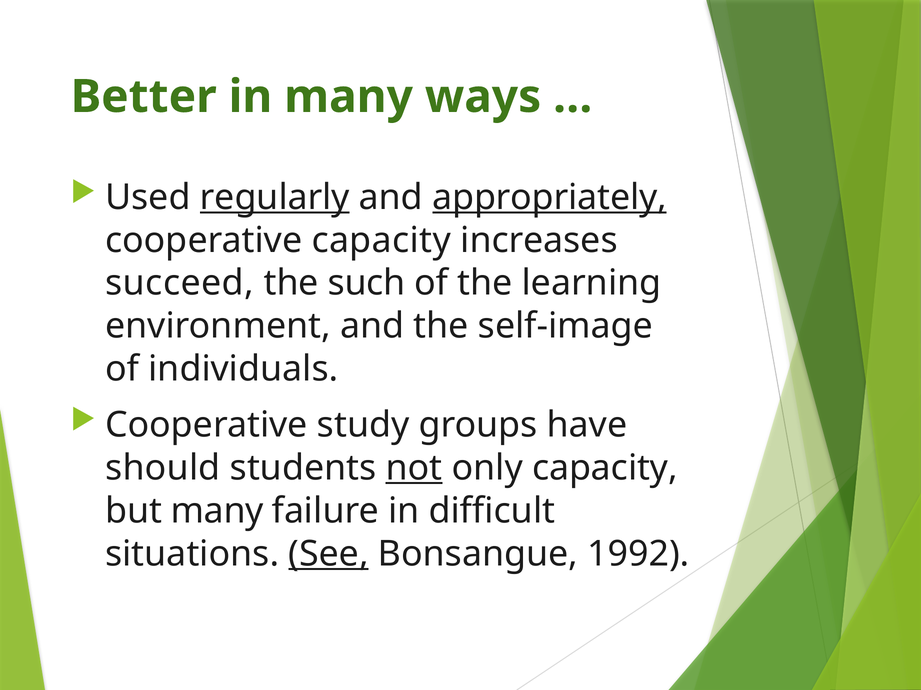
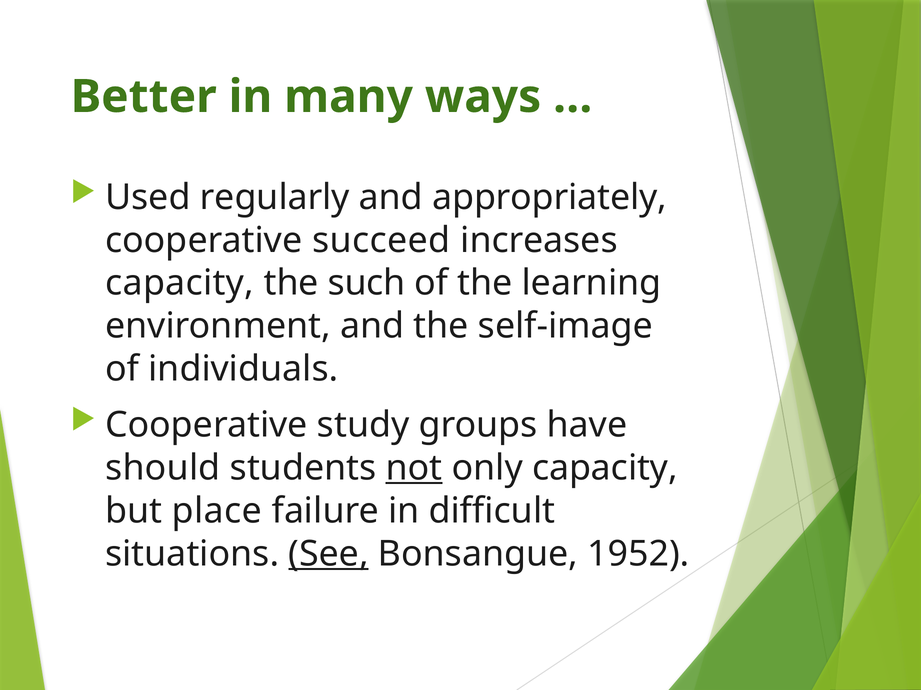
regularly underline: present -> none
appropriately underline: present -> none
cooperative capacity: capacity -> succeed
succeed at (180, 283): succeed -> capacity
but many: many -> place
1992: 1992 -> 1952
